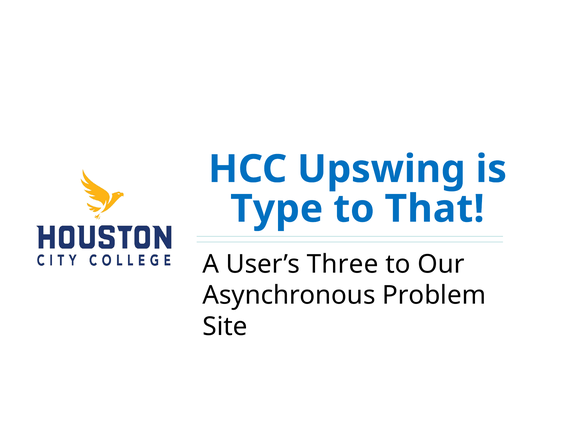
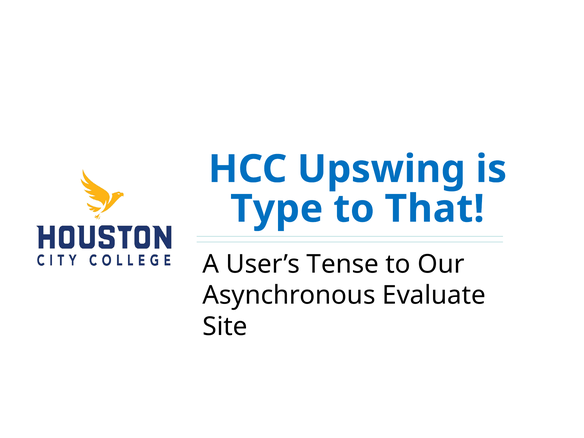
Three: Three -> Tense
Problem: Problem -> Evaluate
